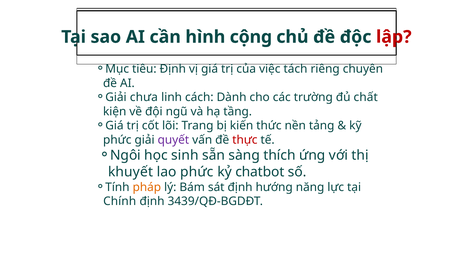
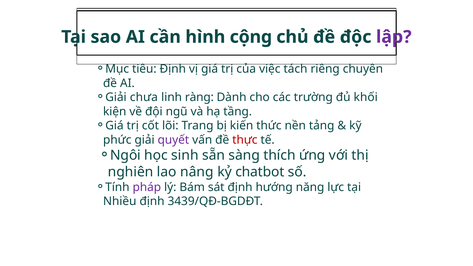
lập colour: red -> purple
cách: cách -> ràng
chất: chất -> khối
khuyết: khuyết -> nghiên
lao phức: phức -> nâng
pháp colour: orange -> purple
Chính: Chính -> Nhiều
